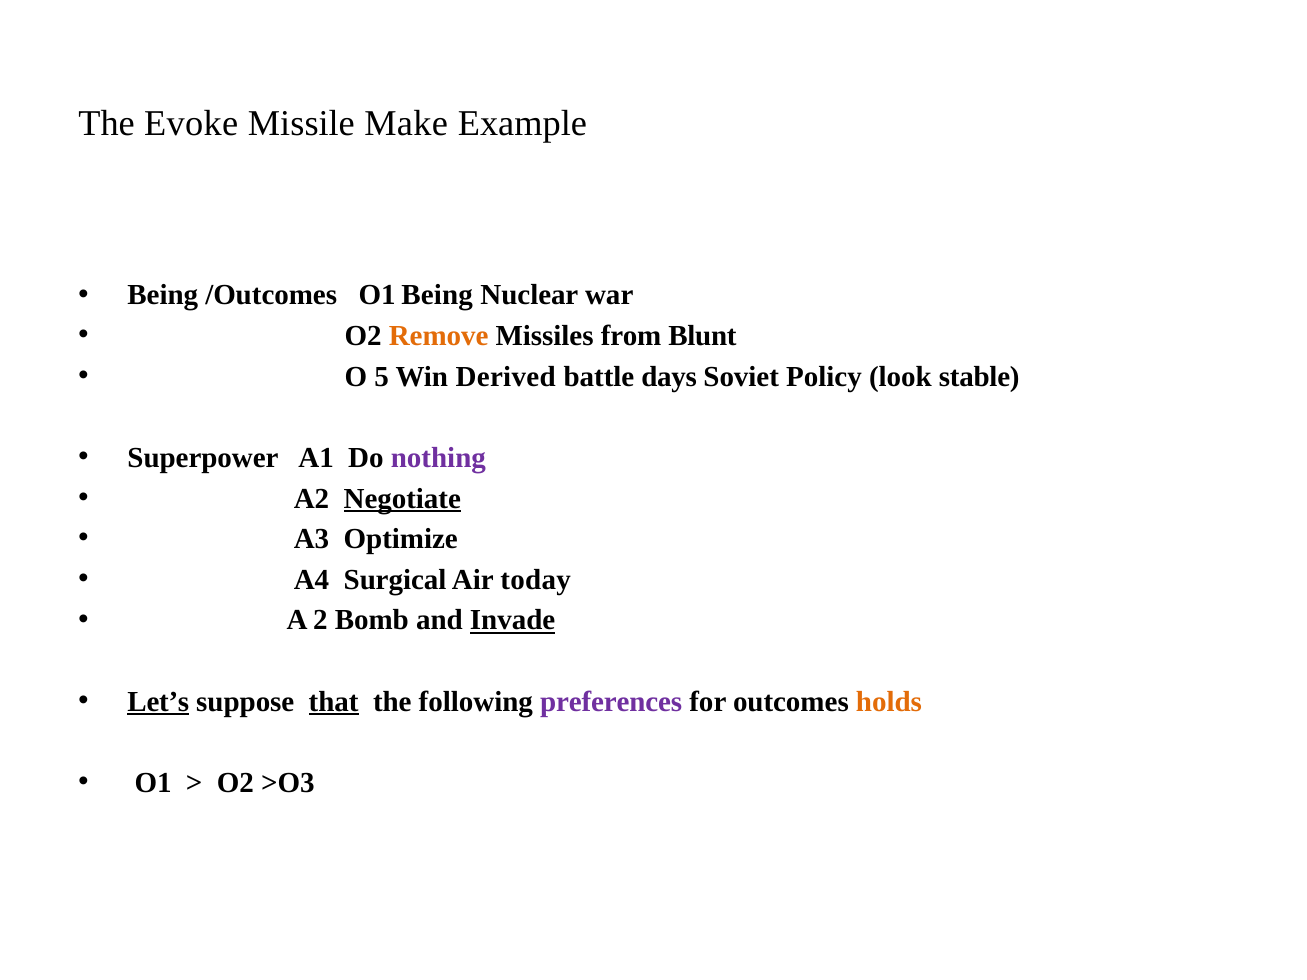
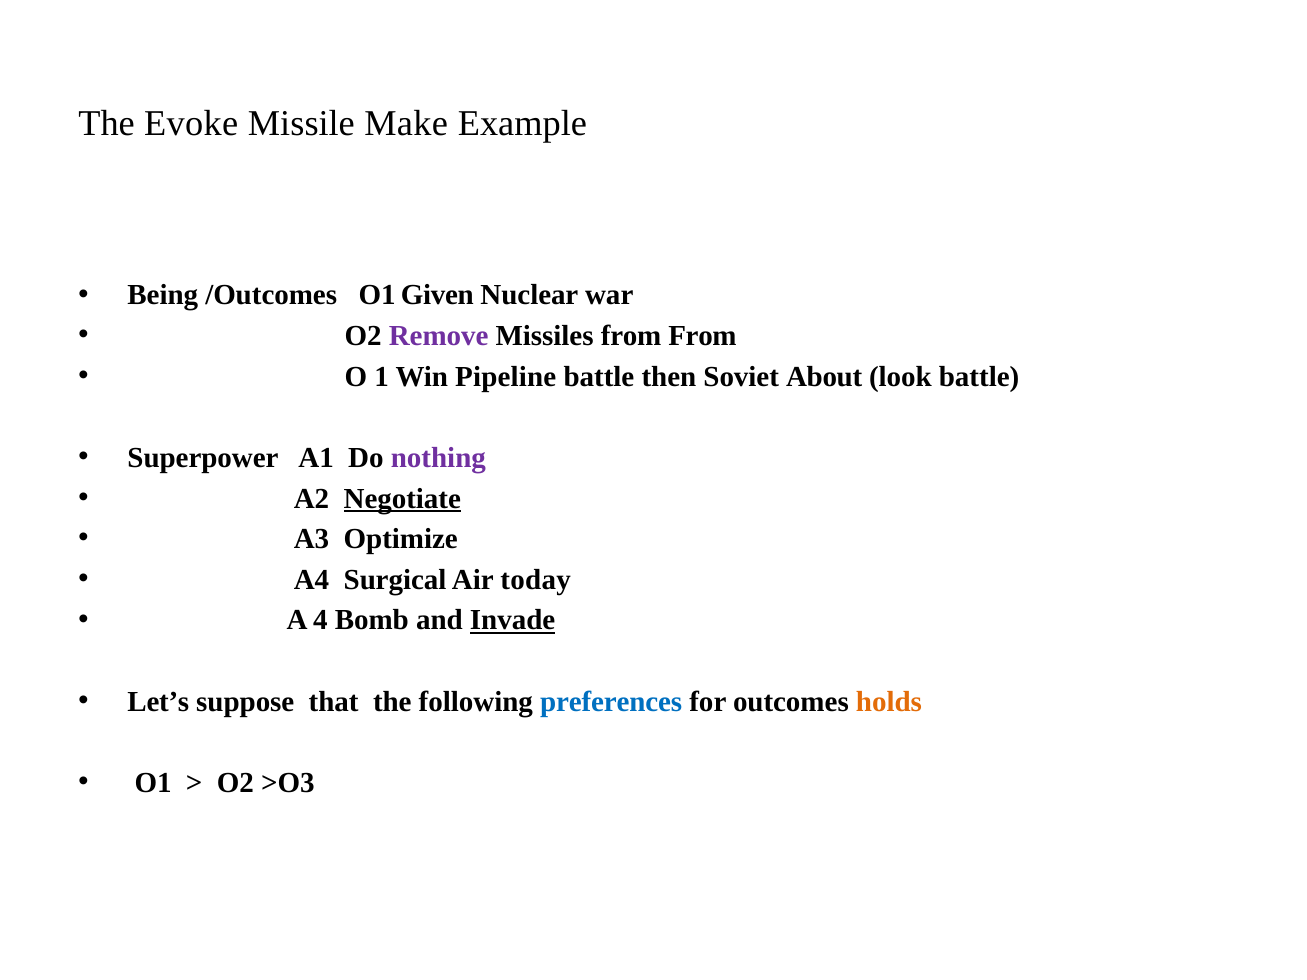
O1 Being: Being -> Given
Remove colour: orange -> purple
from Blunt: Blunt -> From
5: 5 -> 1
Derived: Derived -> Pipeline
days: days -> then
Policy: Policy -> About
look stable: stable -> battle
2: 2 -> 4
Let’s underline: present -> none
that underline: present -> none
preferences colour: purple -> blue
